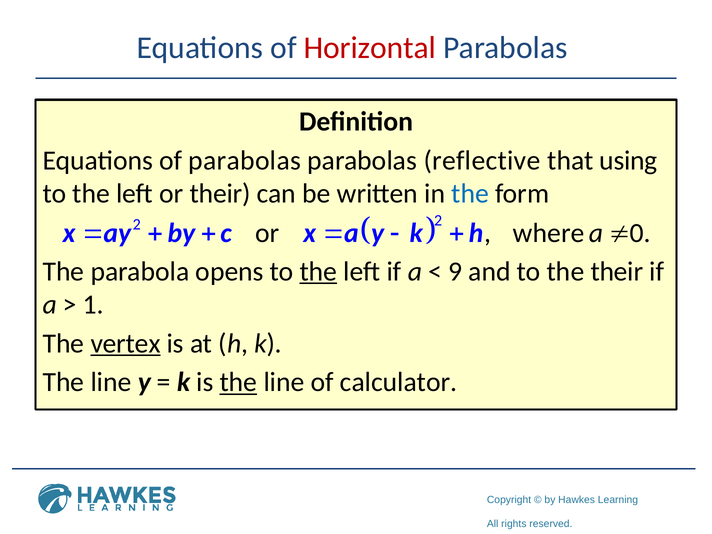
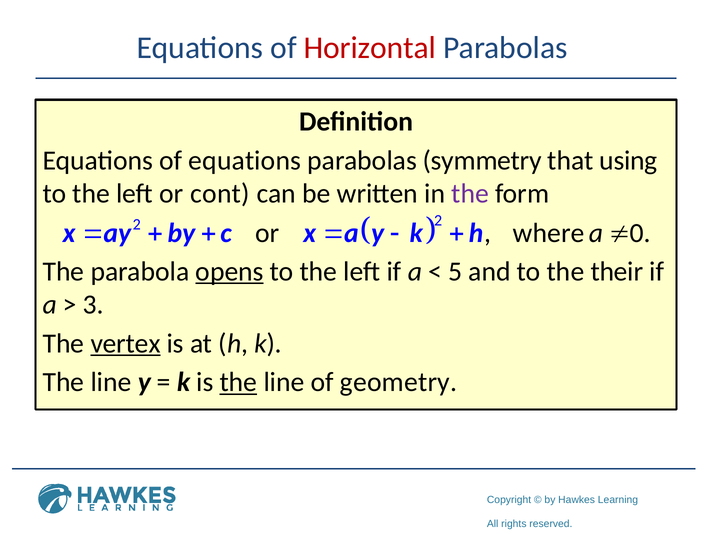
of parabolas: parabolas -> equations
reflective: reflective -> symmetry
or their: their -> cont
the at (470, 194) colour: blue -> purple
opens underline: none -> present
the at (318, 271) underline: present -> none
9: 9 -> 5
1: 1 -> 3
calculator: calculator -> geometry
